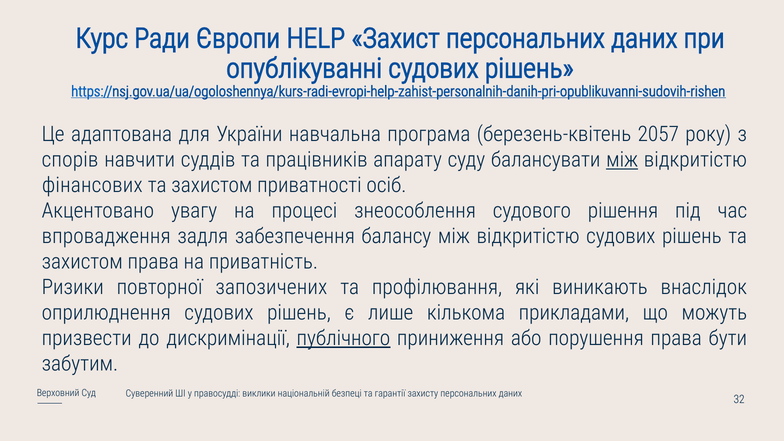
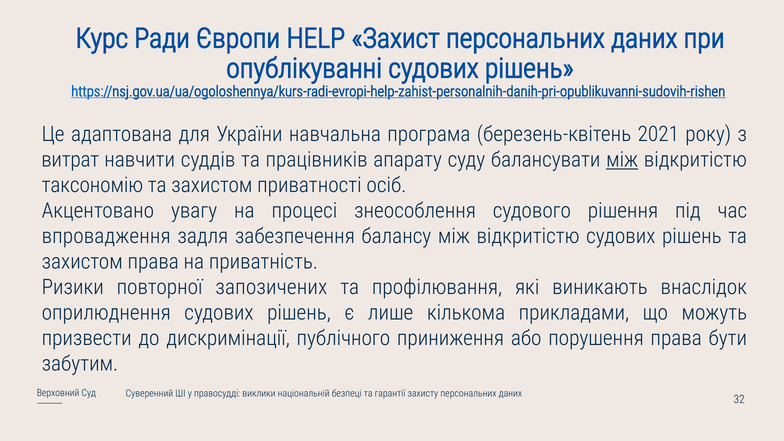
2057: 2057 -> 2021
спорів: спорів -> витрат
фінансових: фінансових -> таксономію
публічного underline: present -> none
